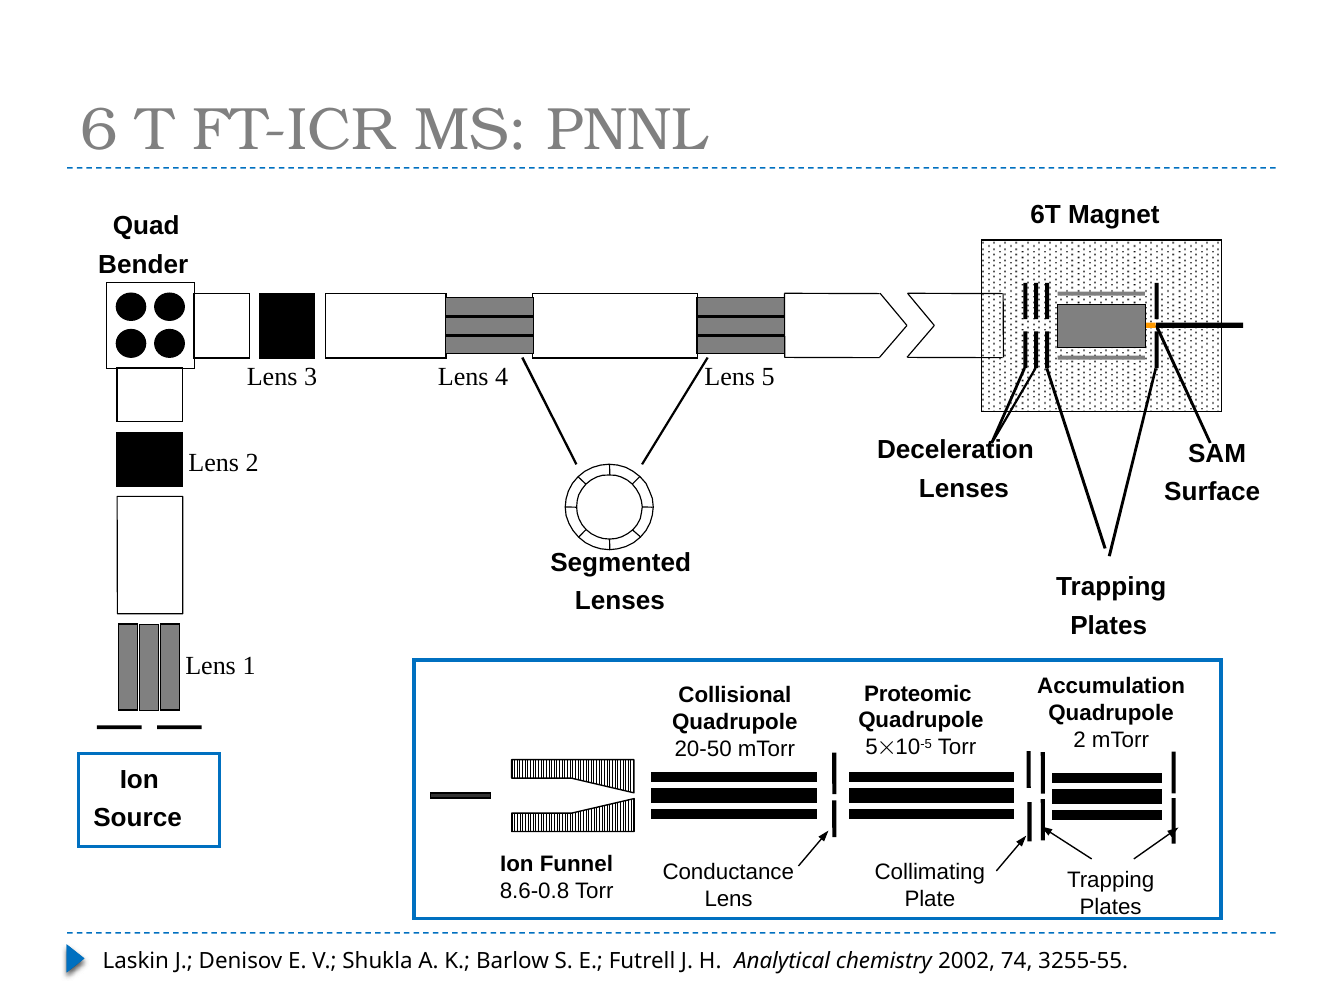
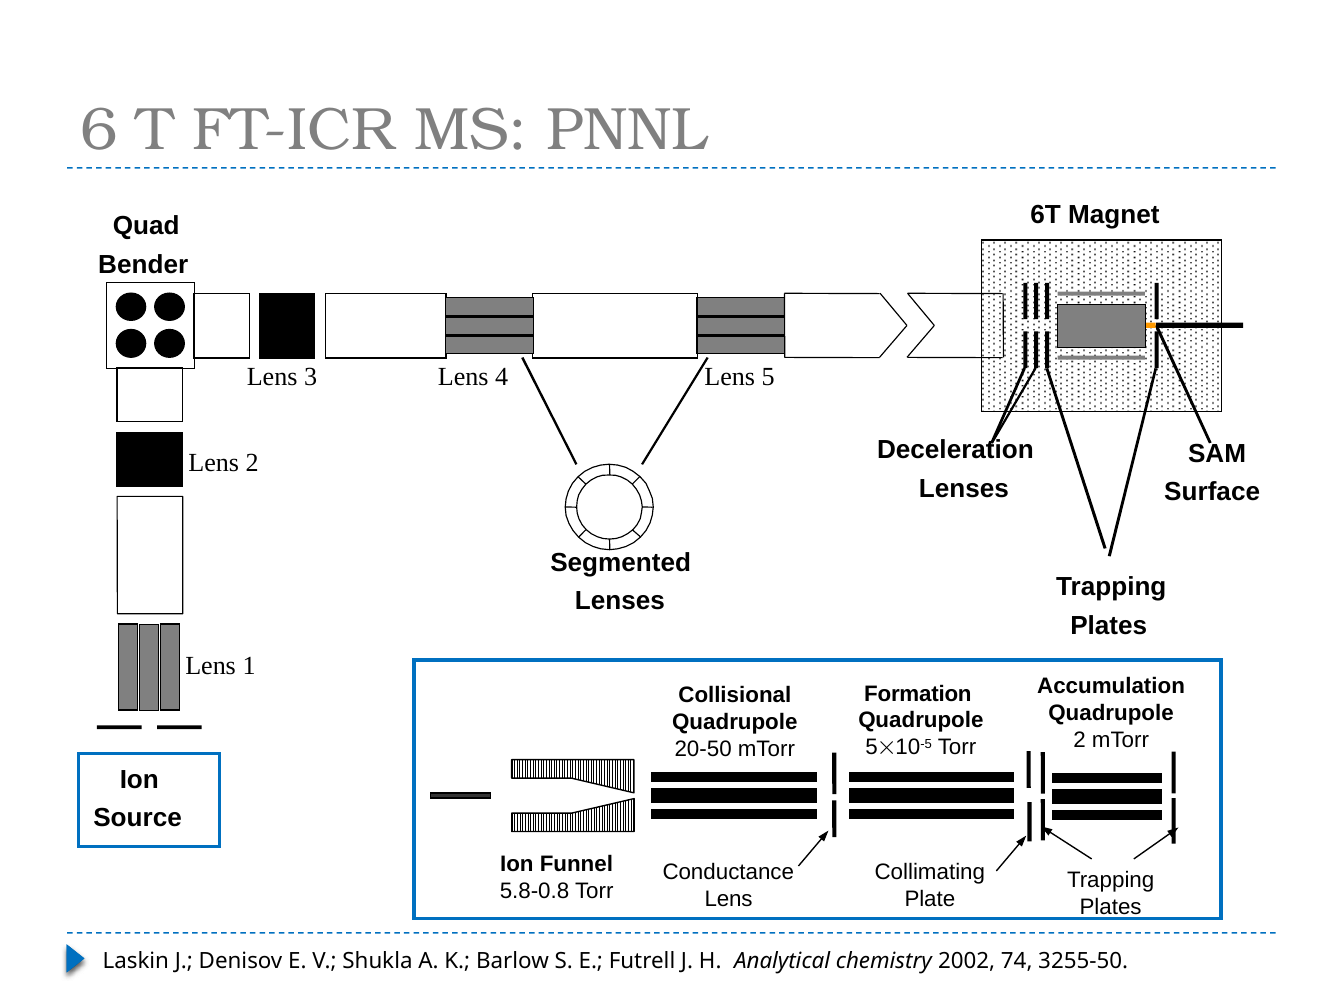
Proteomic: Proteomic -> Formation
8.6-0.8: 8.6-0.8 -> 5.8-0.8
3255-55: 3255-55 -> 3255-50
